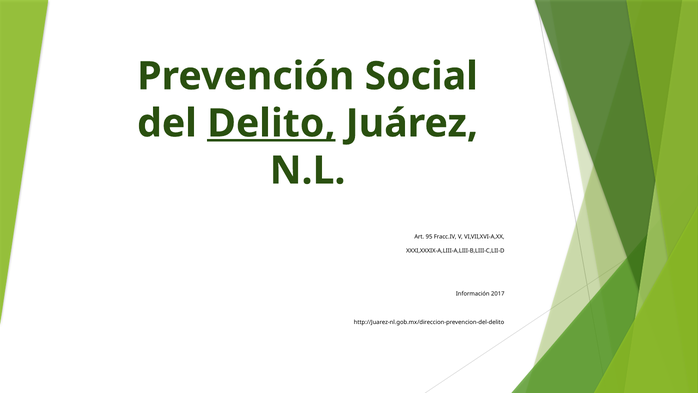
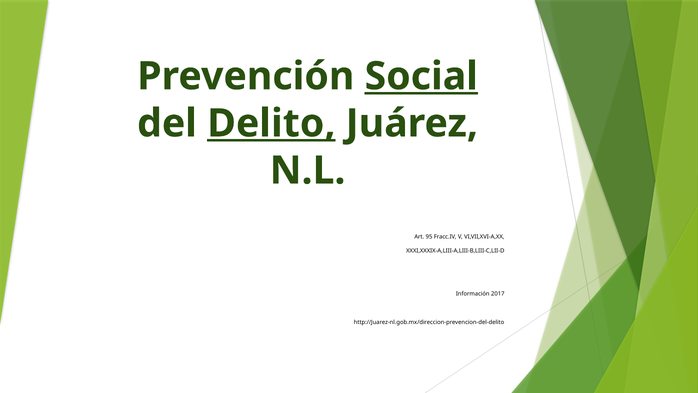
Social underline: none -> present
